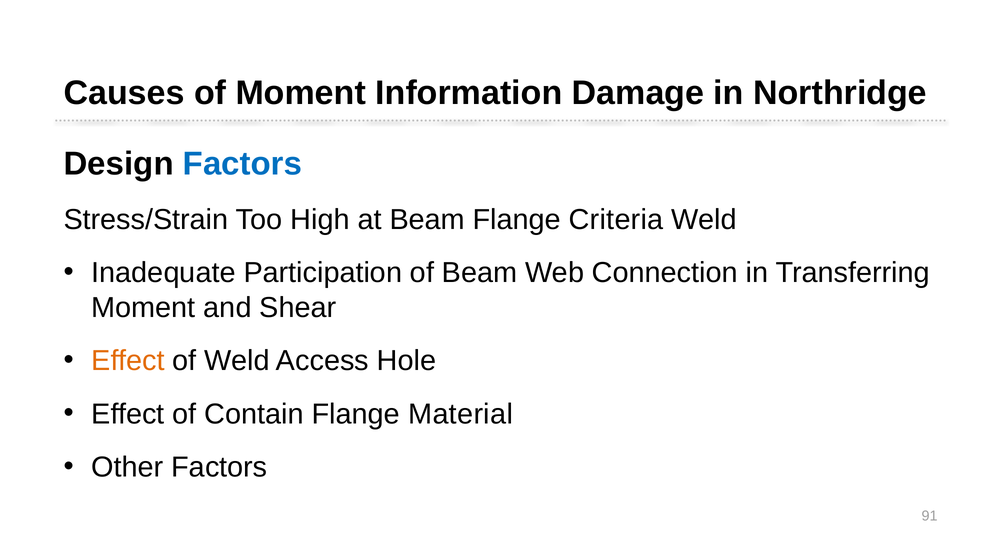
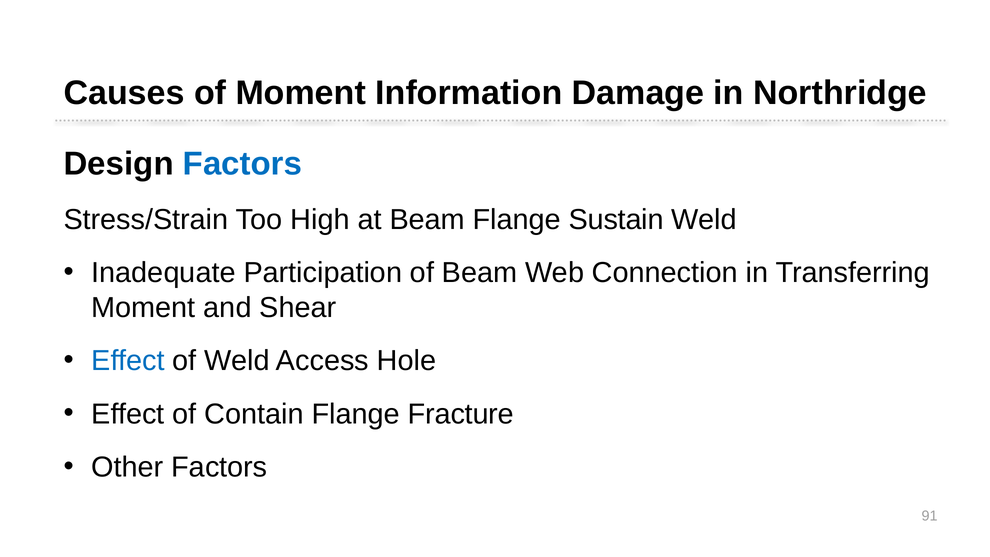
Criteria: Criteria -> Sustain
Effect at (128, 361) colour: orange -> blue
Material: Material -> Fracture
